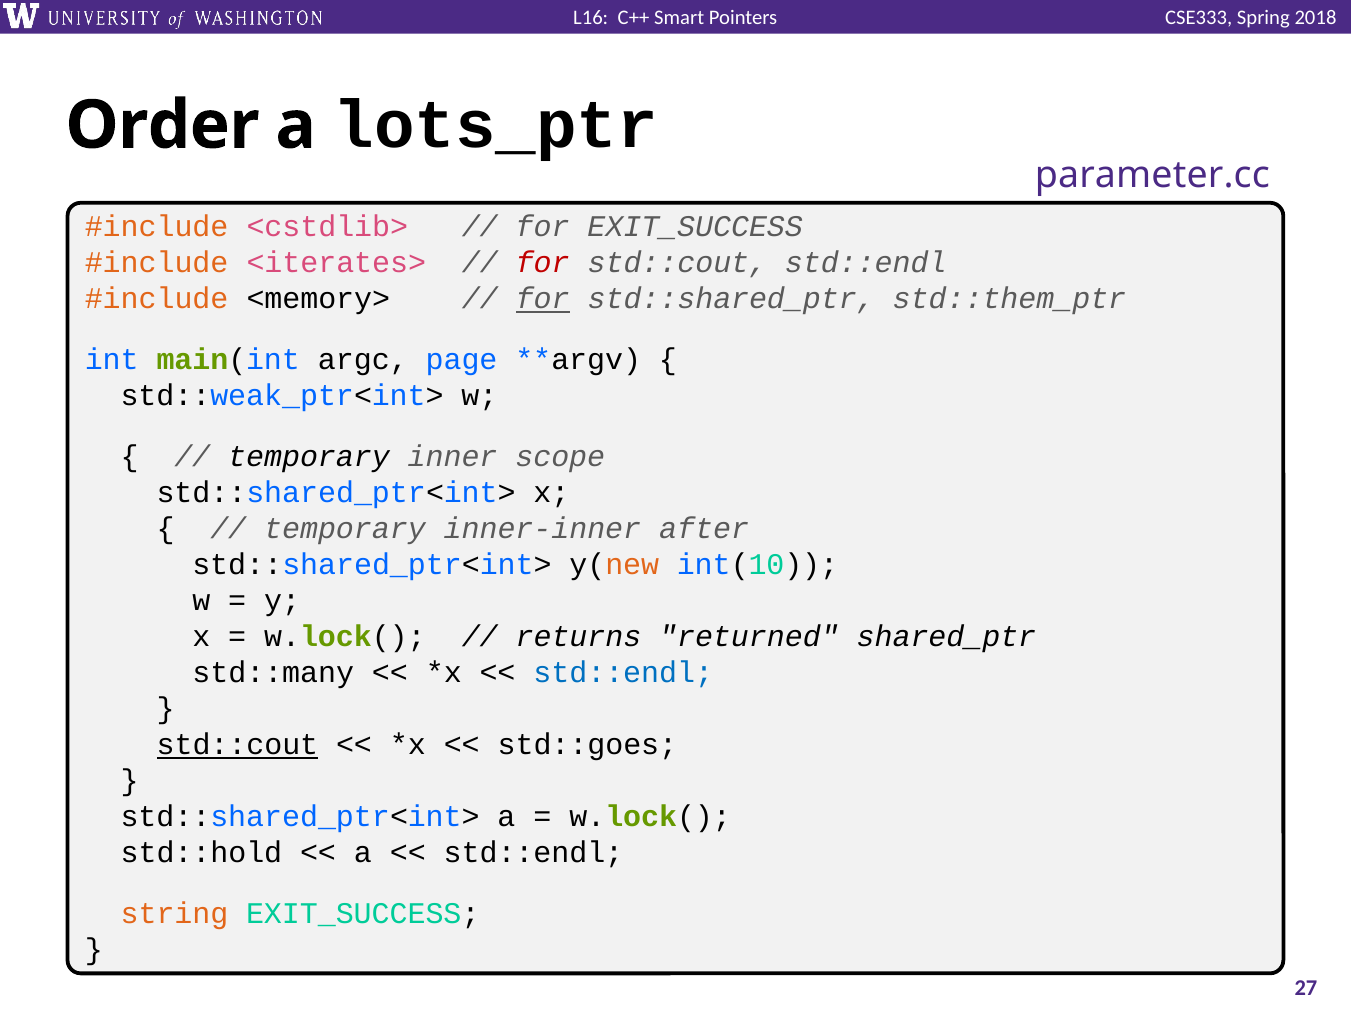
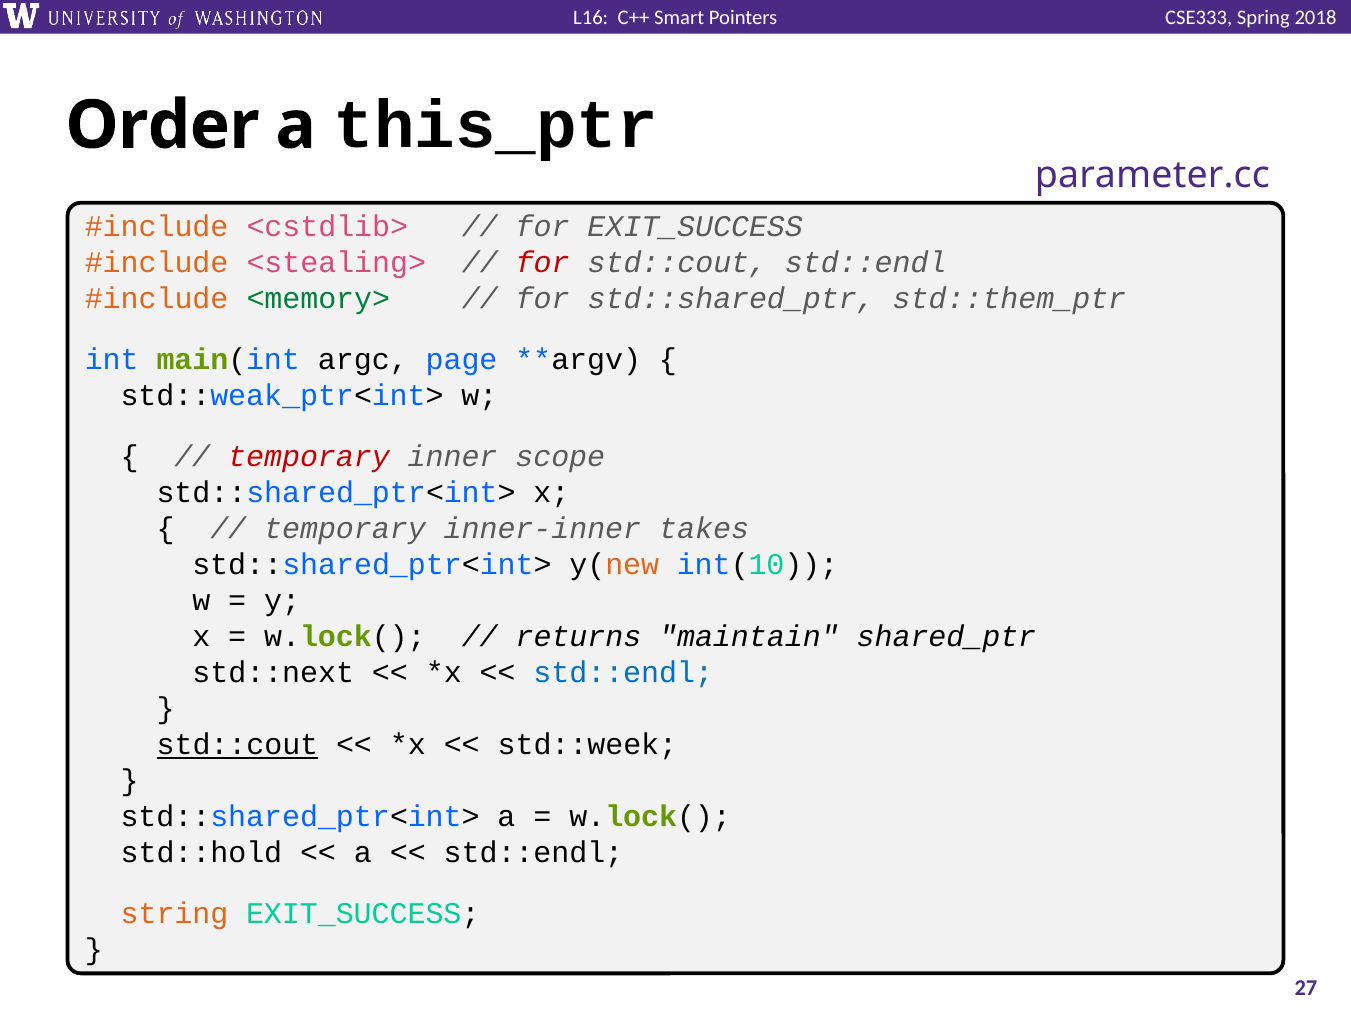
lots_ptr: lots_ptr -> this_ptr
<iterates>: <iterates> -> <stealing>
<memory> colour: black -> green
for at (543, 299) underline: present -> none
temporary at (309, 456) colour: black -> red
after: after -> takes
returned: returned -> maintain
std::many: std::many -> std::next
std::goes: std::goes -> std::week
